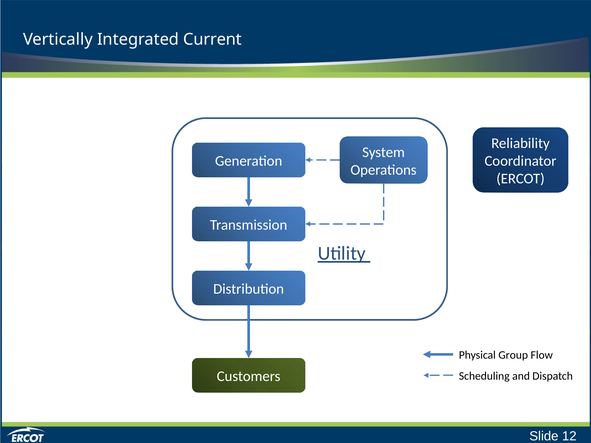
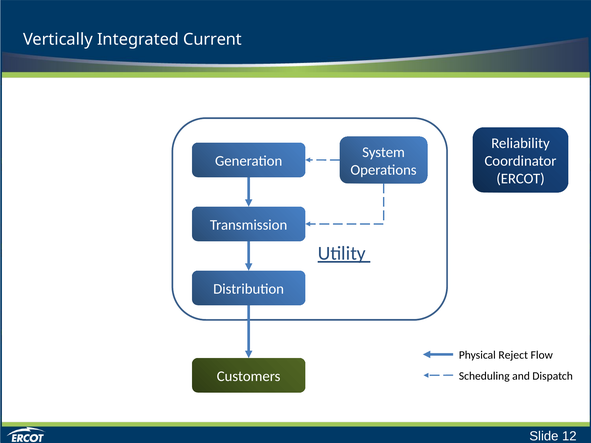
Group: Group -> Reject
